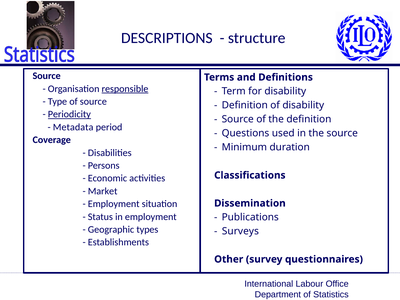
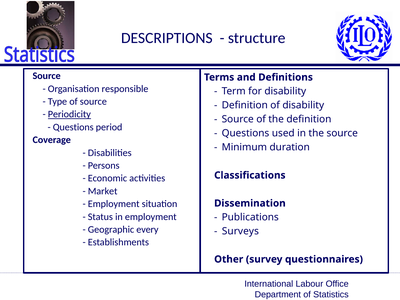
responsible underline: present -> none
Metadata at (73, 127): Metadata -> Questions
types: types -> every
